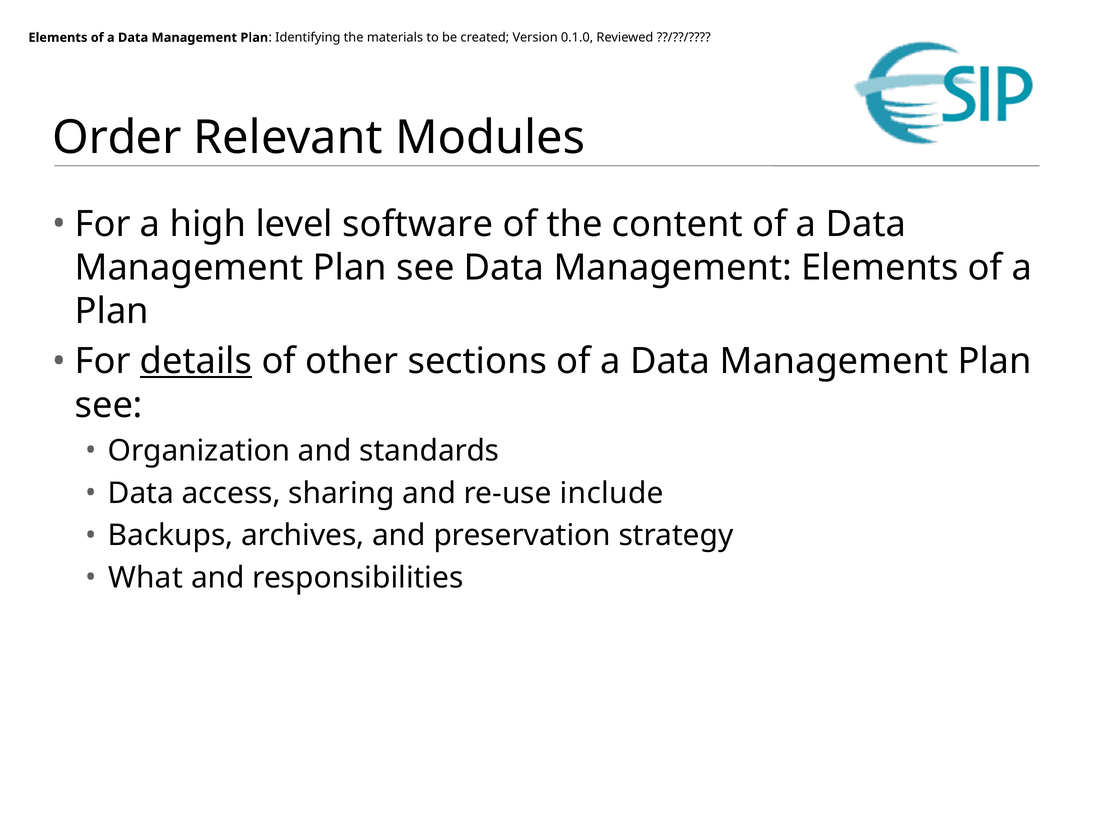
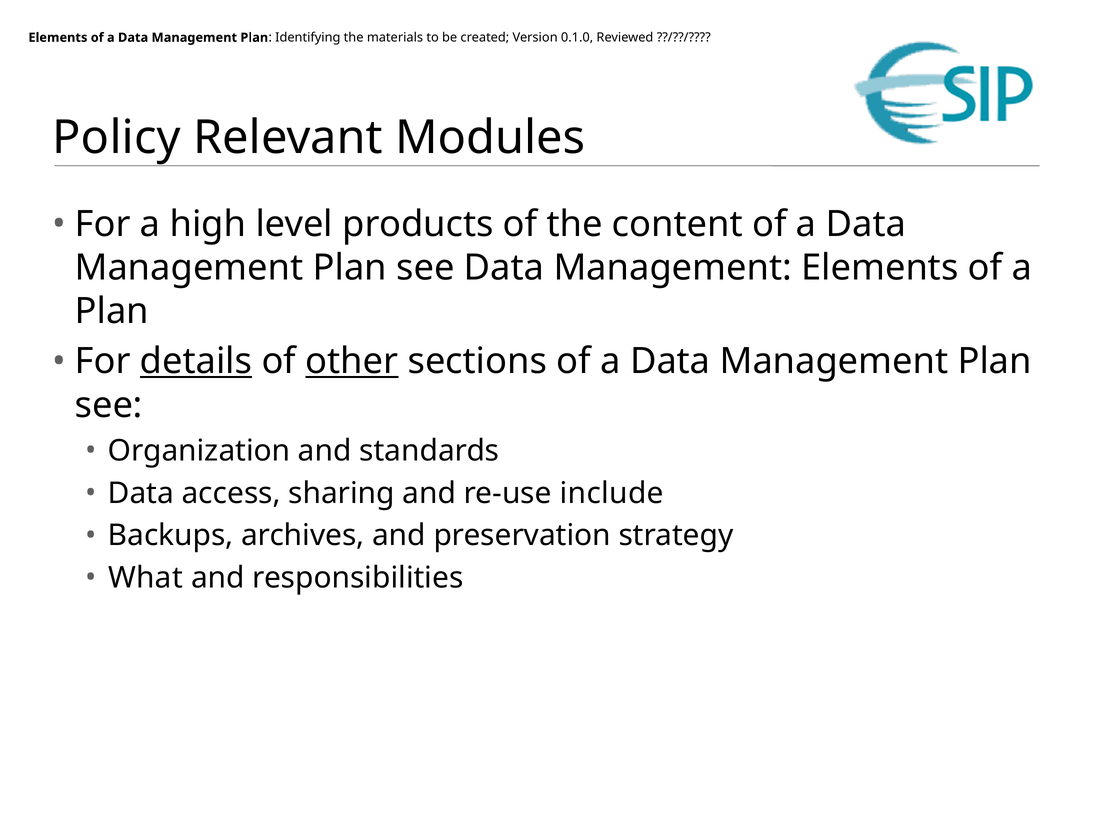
Order: Order -> Policy
software: software -> products
other underline: none -> present
